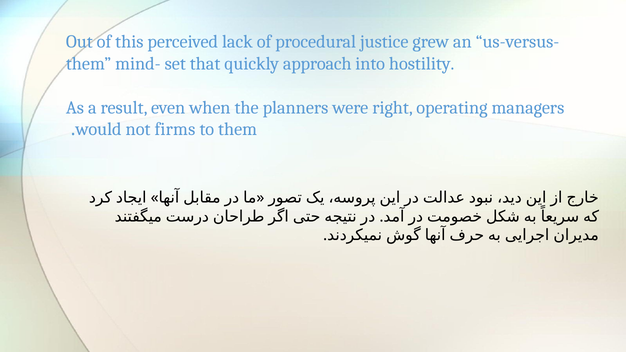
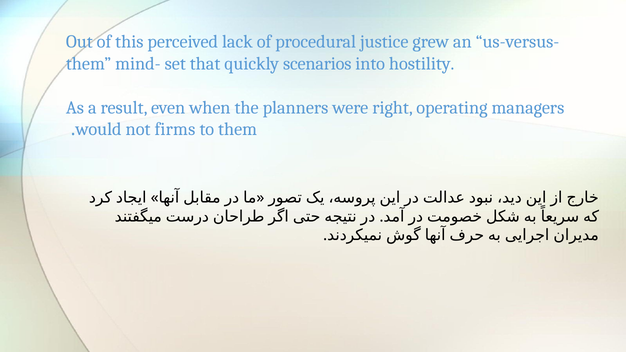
approach: approach -> scenarios
